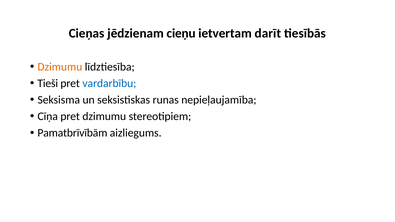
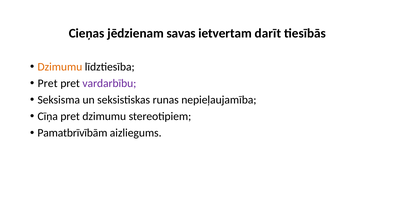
cieņu: cieņu -> savas
Tieši at (48, 83): Tieši -> Pret
vardarbību colour: blue -> purple
